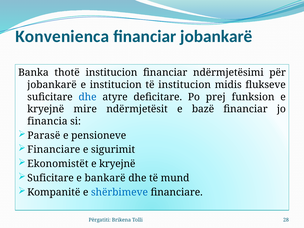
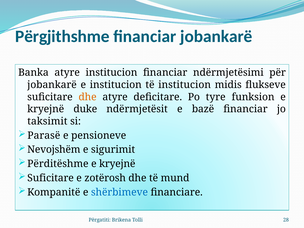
Konvenienca: Konvenienca -> Përgjithshme
Banka thotë: thotë -> atyre
dhe at (88, 97) colour: blue -> orange
prej: prej -> tyre
mire: mire -> duke
financia: financia -> taksimit
Financiare at (54, 150): Financiare -> Nevojshëm
Ekonomistët: Ekonomistët -> Përditëshme
bankarë: bankarë -> zotërosh
